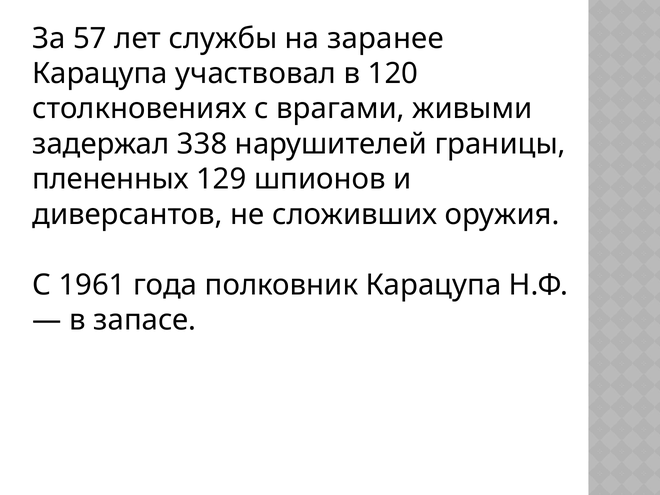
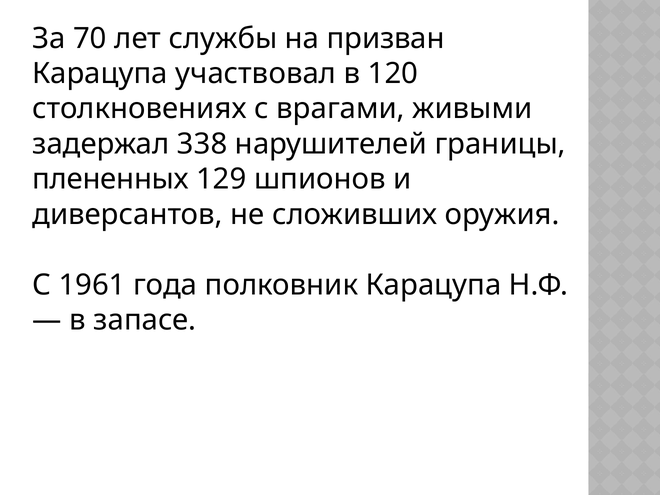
57: 57 -> 70
заранее: заранее -> призван
